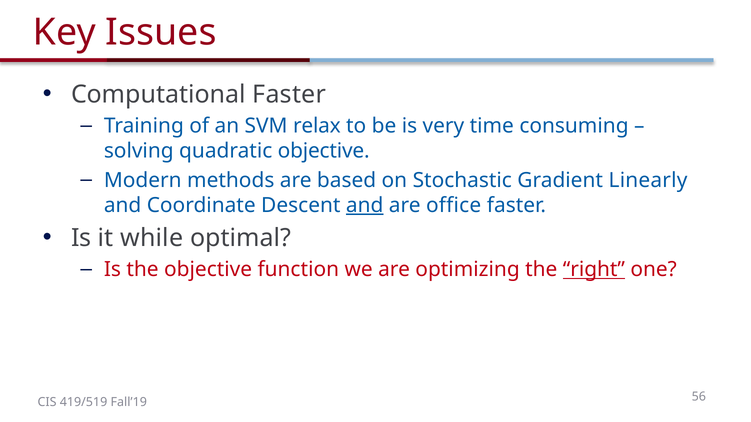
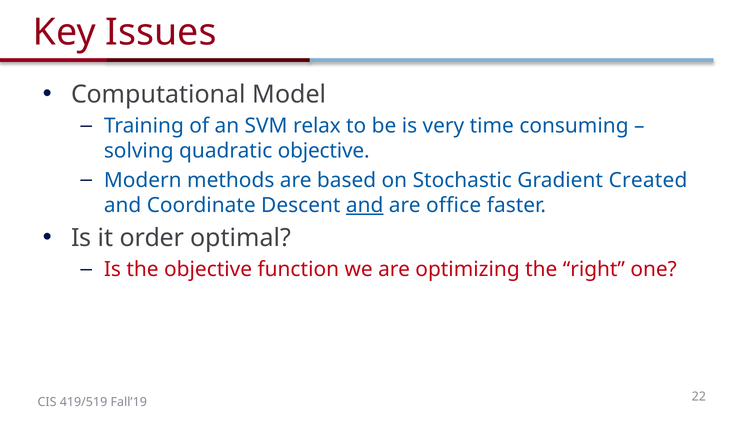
Computational Faster: Faster -> Model
Linearly: Linearly -> Created
while: while -> order
right underline: present -> none
56: 56 -> 22
